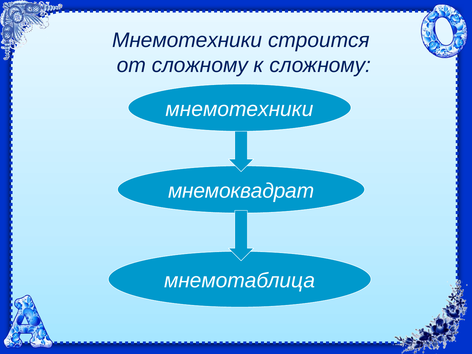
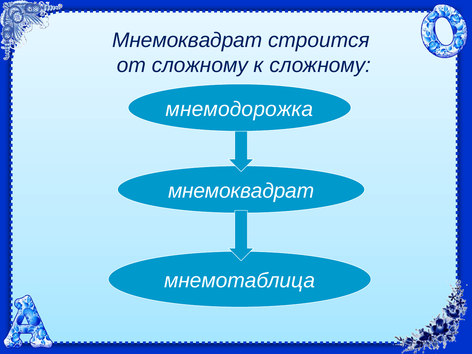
Мнемотехники at (187, 40): Мнемотехники -> Мнемоквадрат
мнемотехники at (240, 109): мнемотехники -> мнемодорожка
